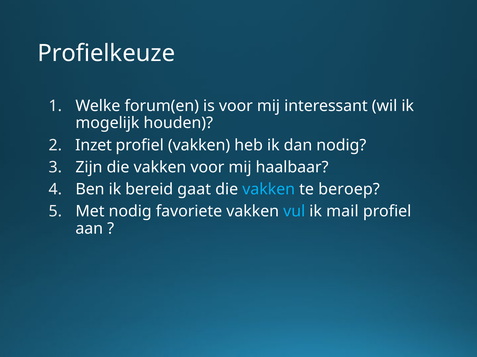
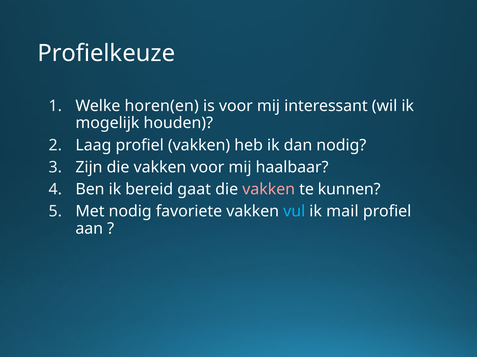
forum(en: forum(en -> horen(en
Inzet: Inzet -> Laag
vakken at (269, 190) colour: light blue -> pink
beroep: beroep -> kunnen
